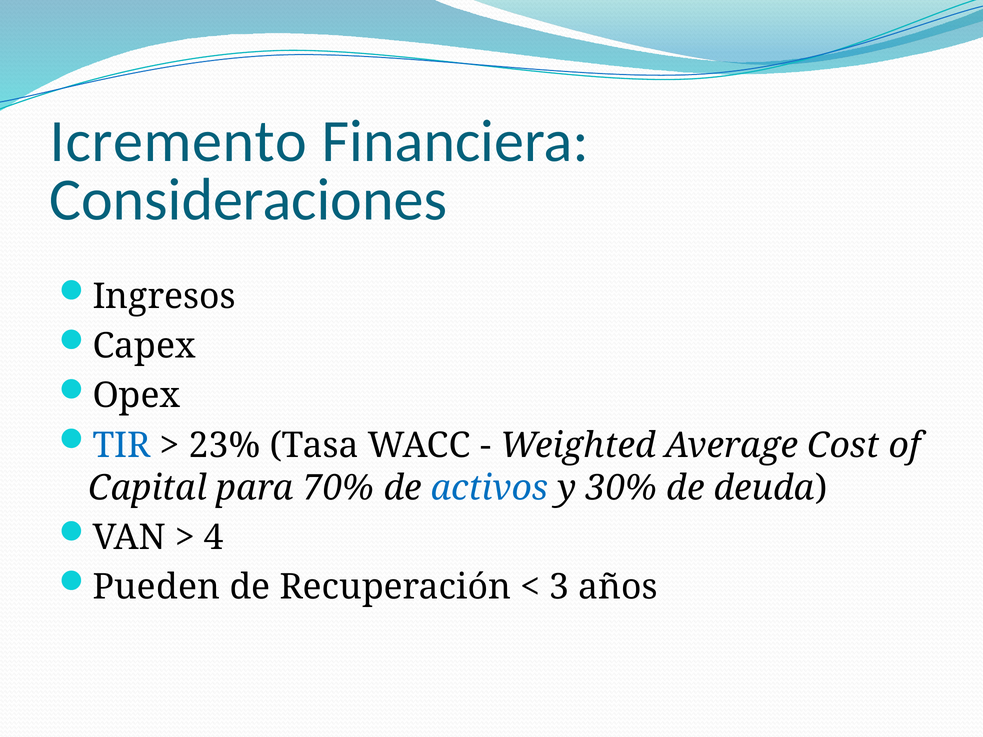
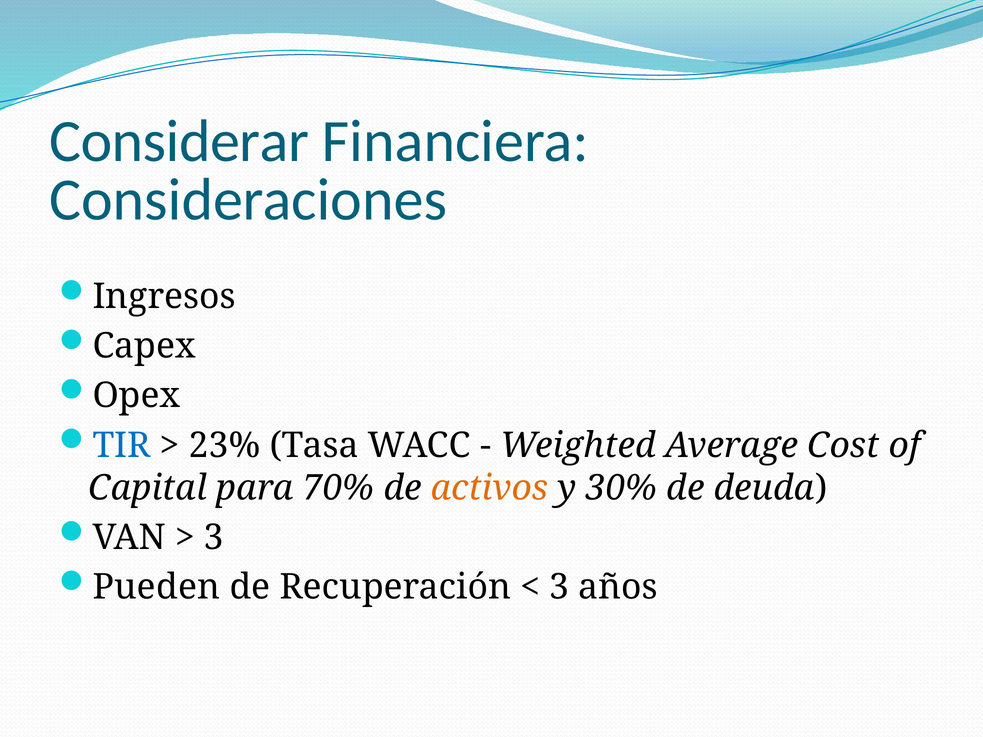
Icremento: Icremento -> Considerar
activos colour: blue -> orange
4 at (214, 538): 4 -> 3
